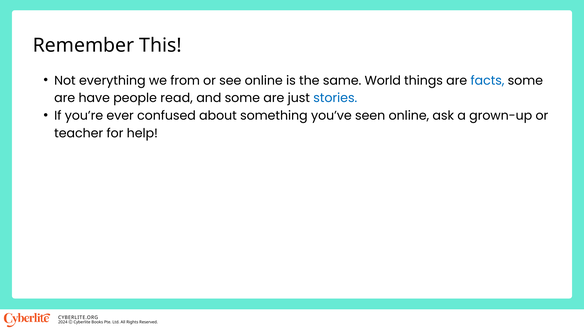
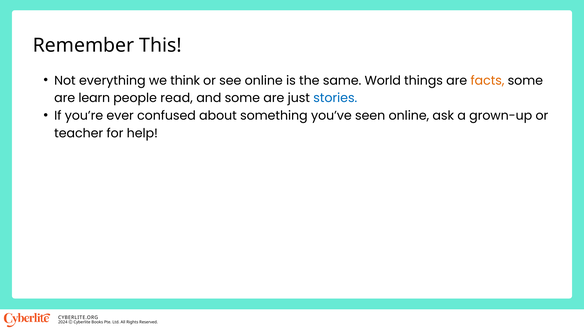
from: from -> think
facts colour: blue -> orange
have: have -> learn
